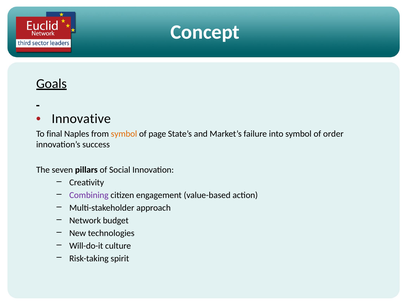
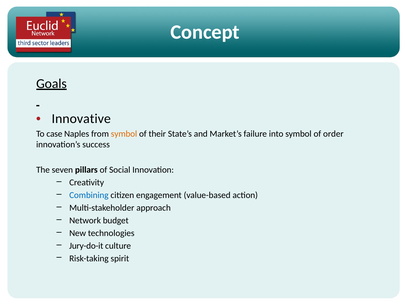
final: final -> case
page: page -> their
Combining colour: purple -> blue
Will-do-it: Will-do-it -> Jury-do-it
